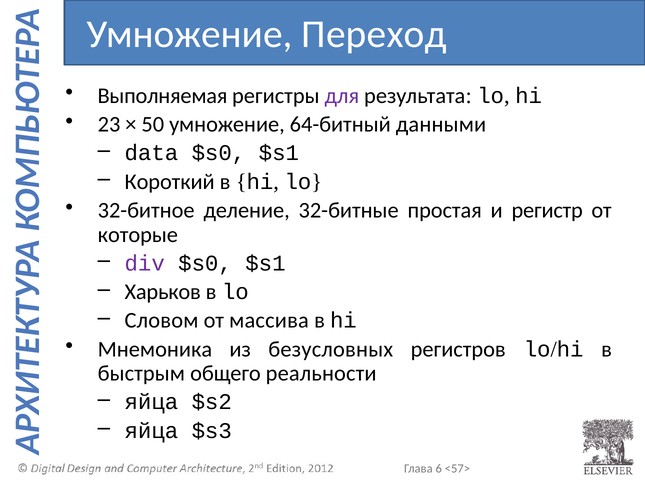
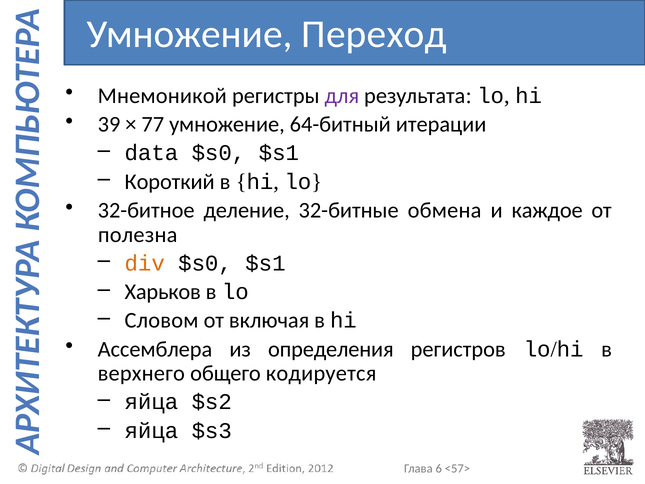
Выполняемая: Выполняемая -> Мнемоникой
23: 23 -> 39
50: 50 -> 77
данными: данными -> итерации
простая: простая -> обмена
регистр: регистр -> каждое
которые: которые -> полезна
div colour: purple -> orange
массива: массива -> включая
Мнемоника: Мнемоника -> Ассемблера
безусловных: безусловных -> определения
быстрым: быстрым -> верхнего
реальности: реальности -> кодируется
